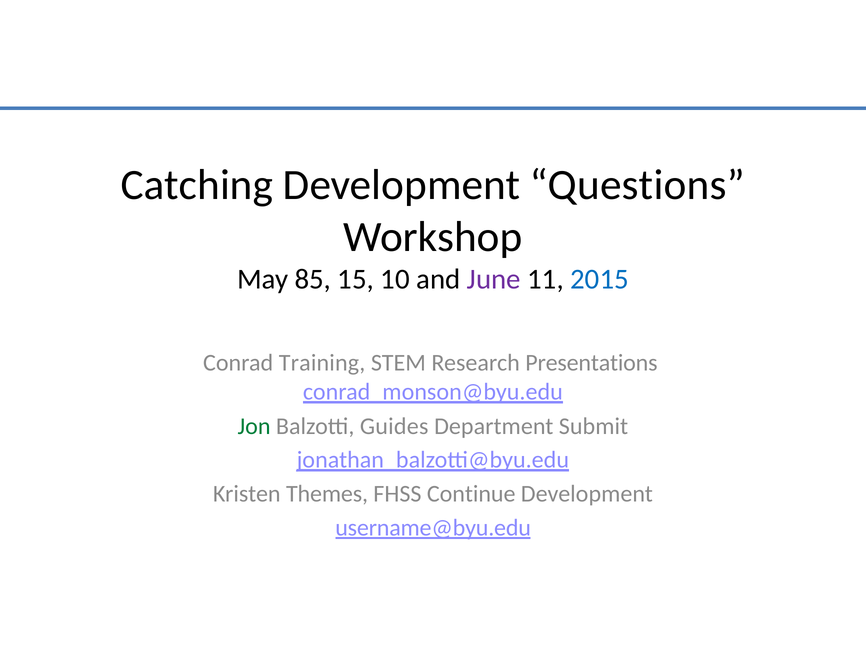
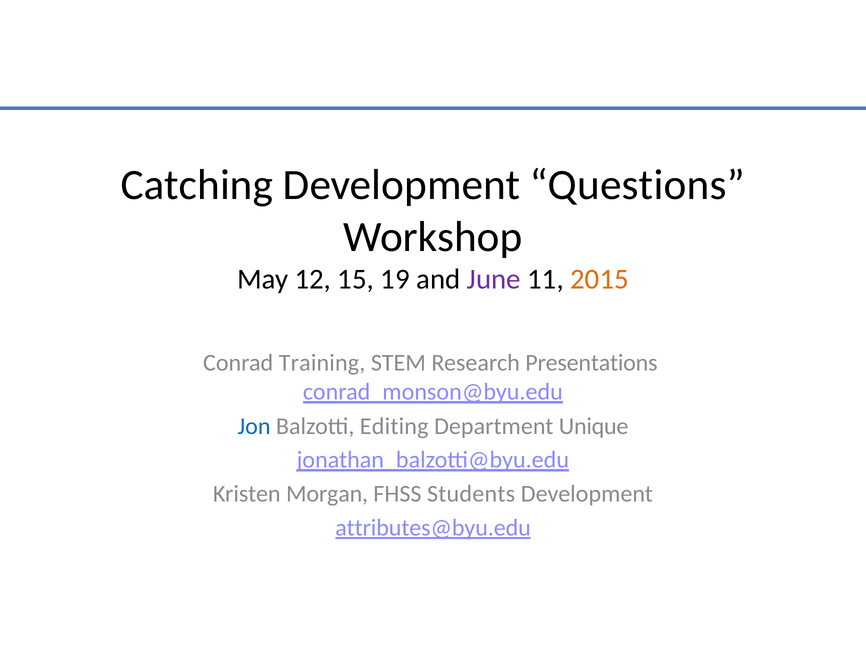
85: 85 -> 12
10: 10 -> 19
2015 colour: blue -> orange
Jon colour: green -> blue
Guides: Guides -> Editing
Submit: Submit -> Unique
Themes: Themes -> Morgan
Continue: Continue -> Students
username@byu.edu: username@byu.edu -> attributes@byu.edu
